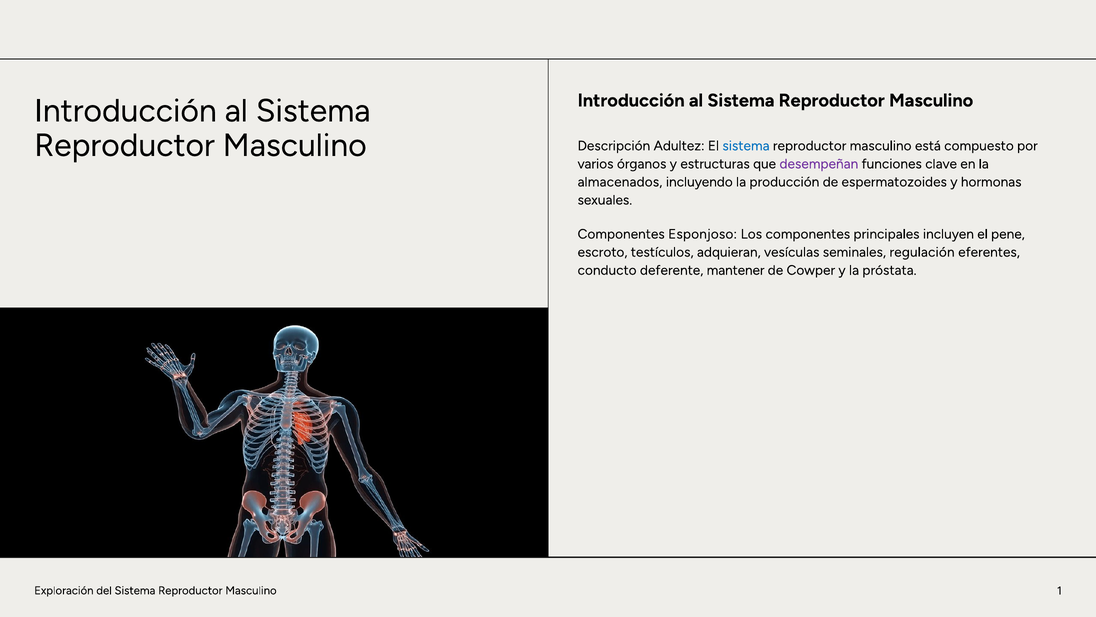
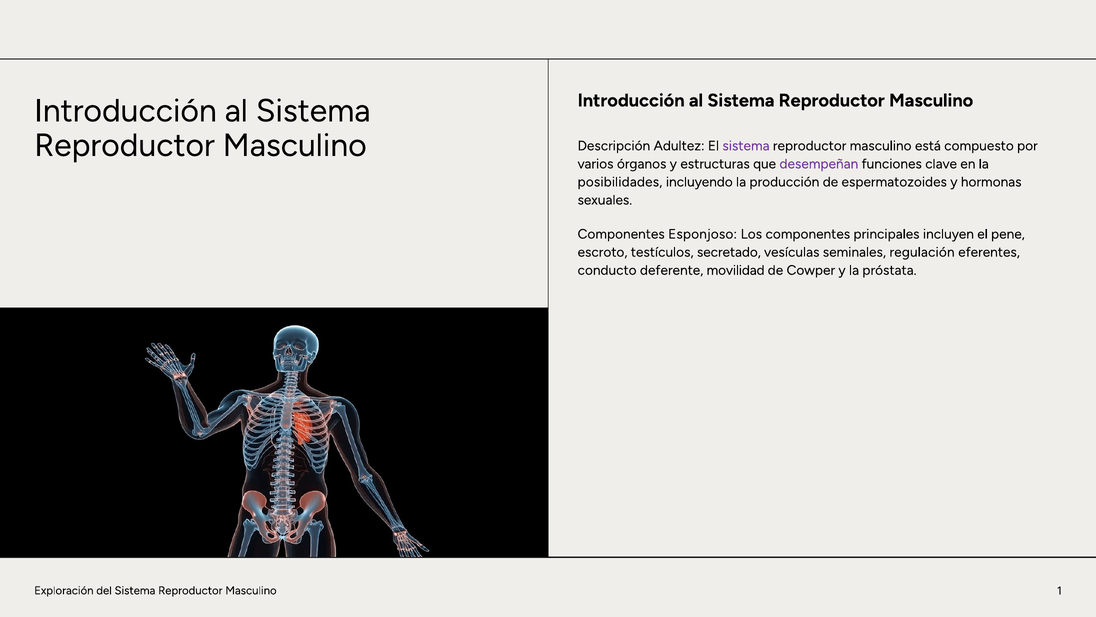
sistema at (746, 146) colour: blue -> purple
almacenados: almacenados -> posibilidades
adquieran: adquieran -> secretado
mantener: mantener -> movilidad
